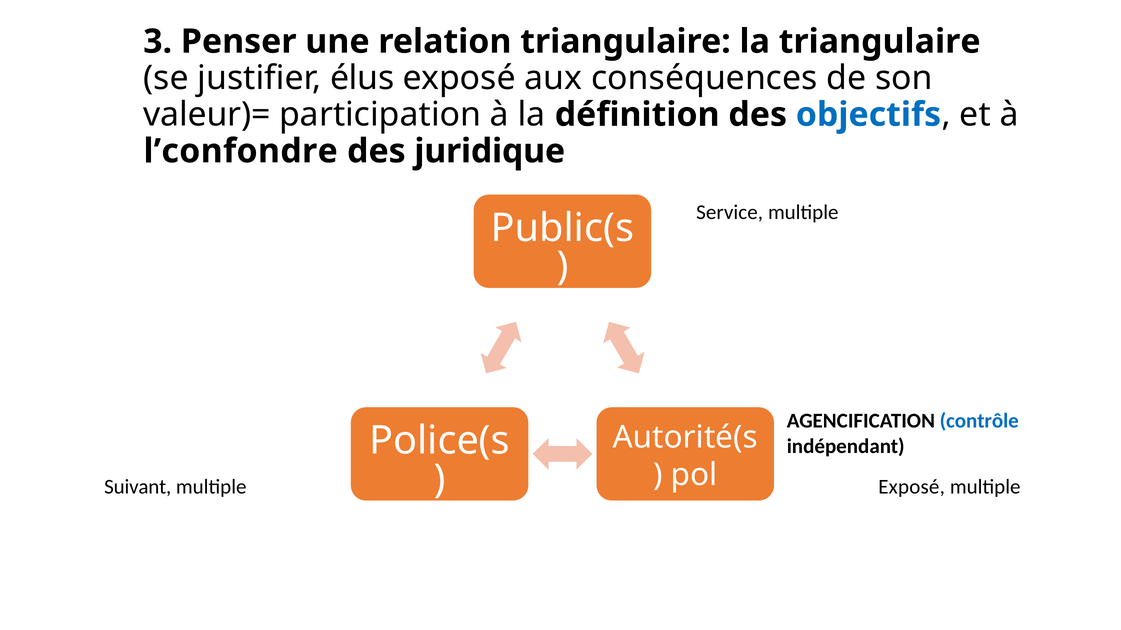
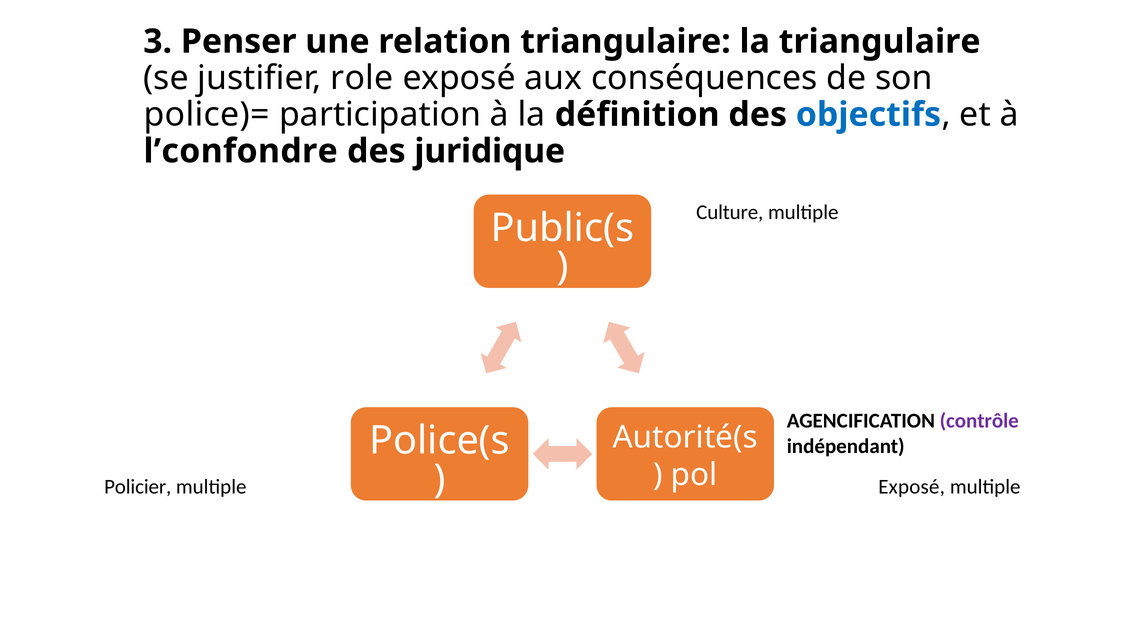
élus: élus -> role
valeur)=: valeur)= -> police)=
Service: Service -> Culture
contrôle colour: blue -> purple
Suivant: Suivant -> Policier
